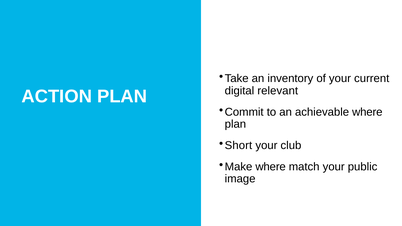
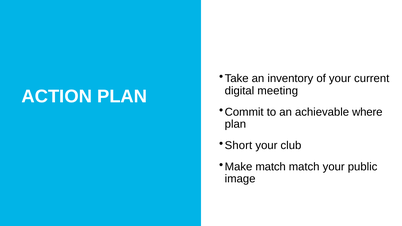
relevant: relevant -> meeting
Make where: where -> match
